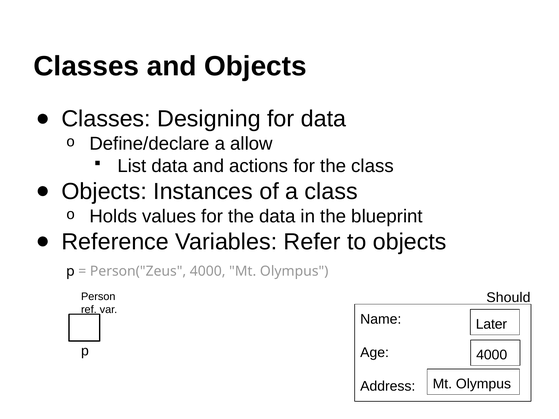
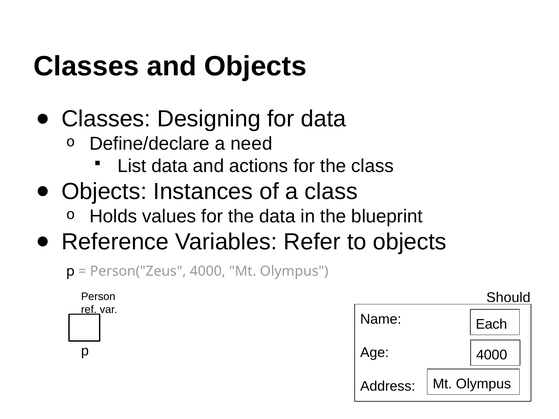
allow: allow -> need
Later: Later -> Each
